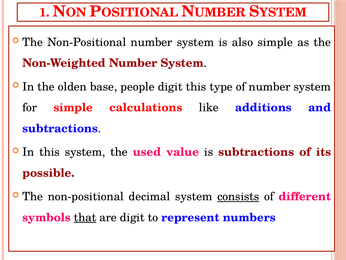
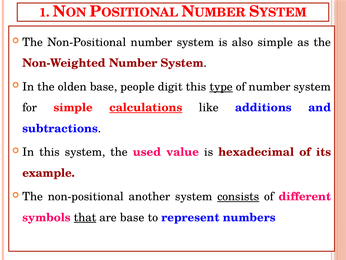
type underline: none -> present
calculations underline: none -> present
is subtractions: subtractions -> hexadecimal
possible: possible -> example
decimal: decimal -> another
are digit: digit -> base
